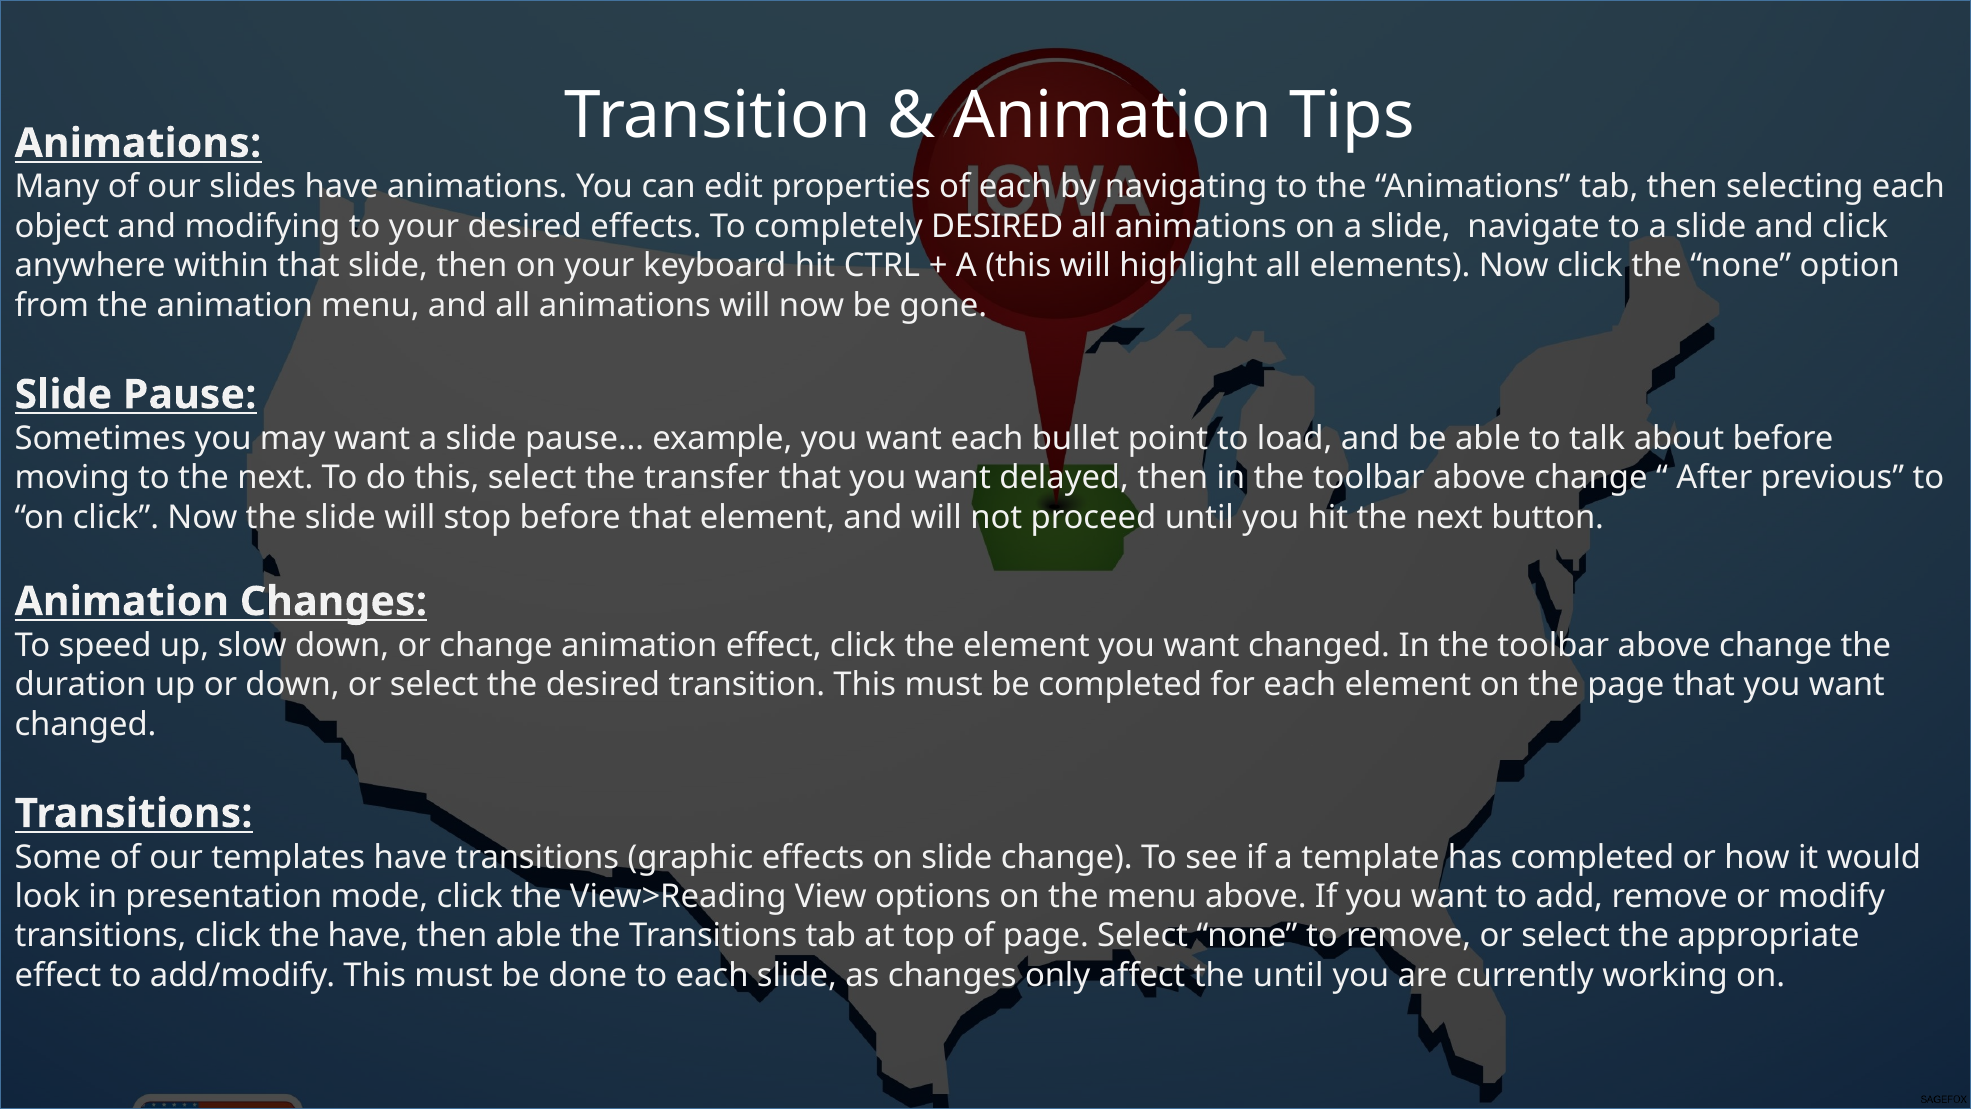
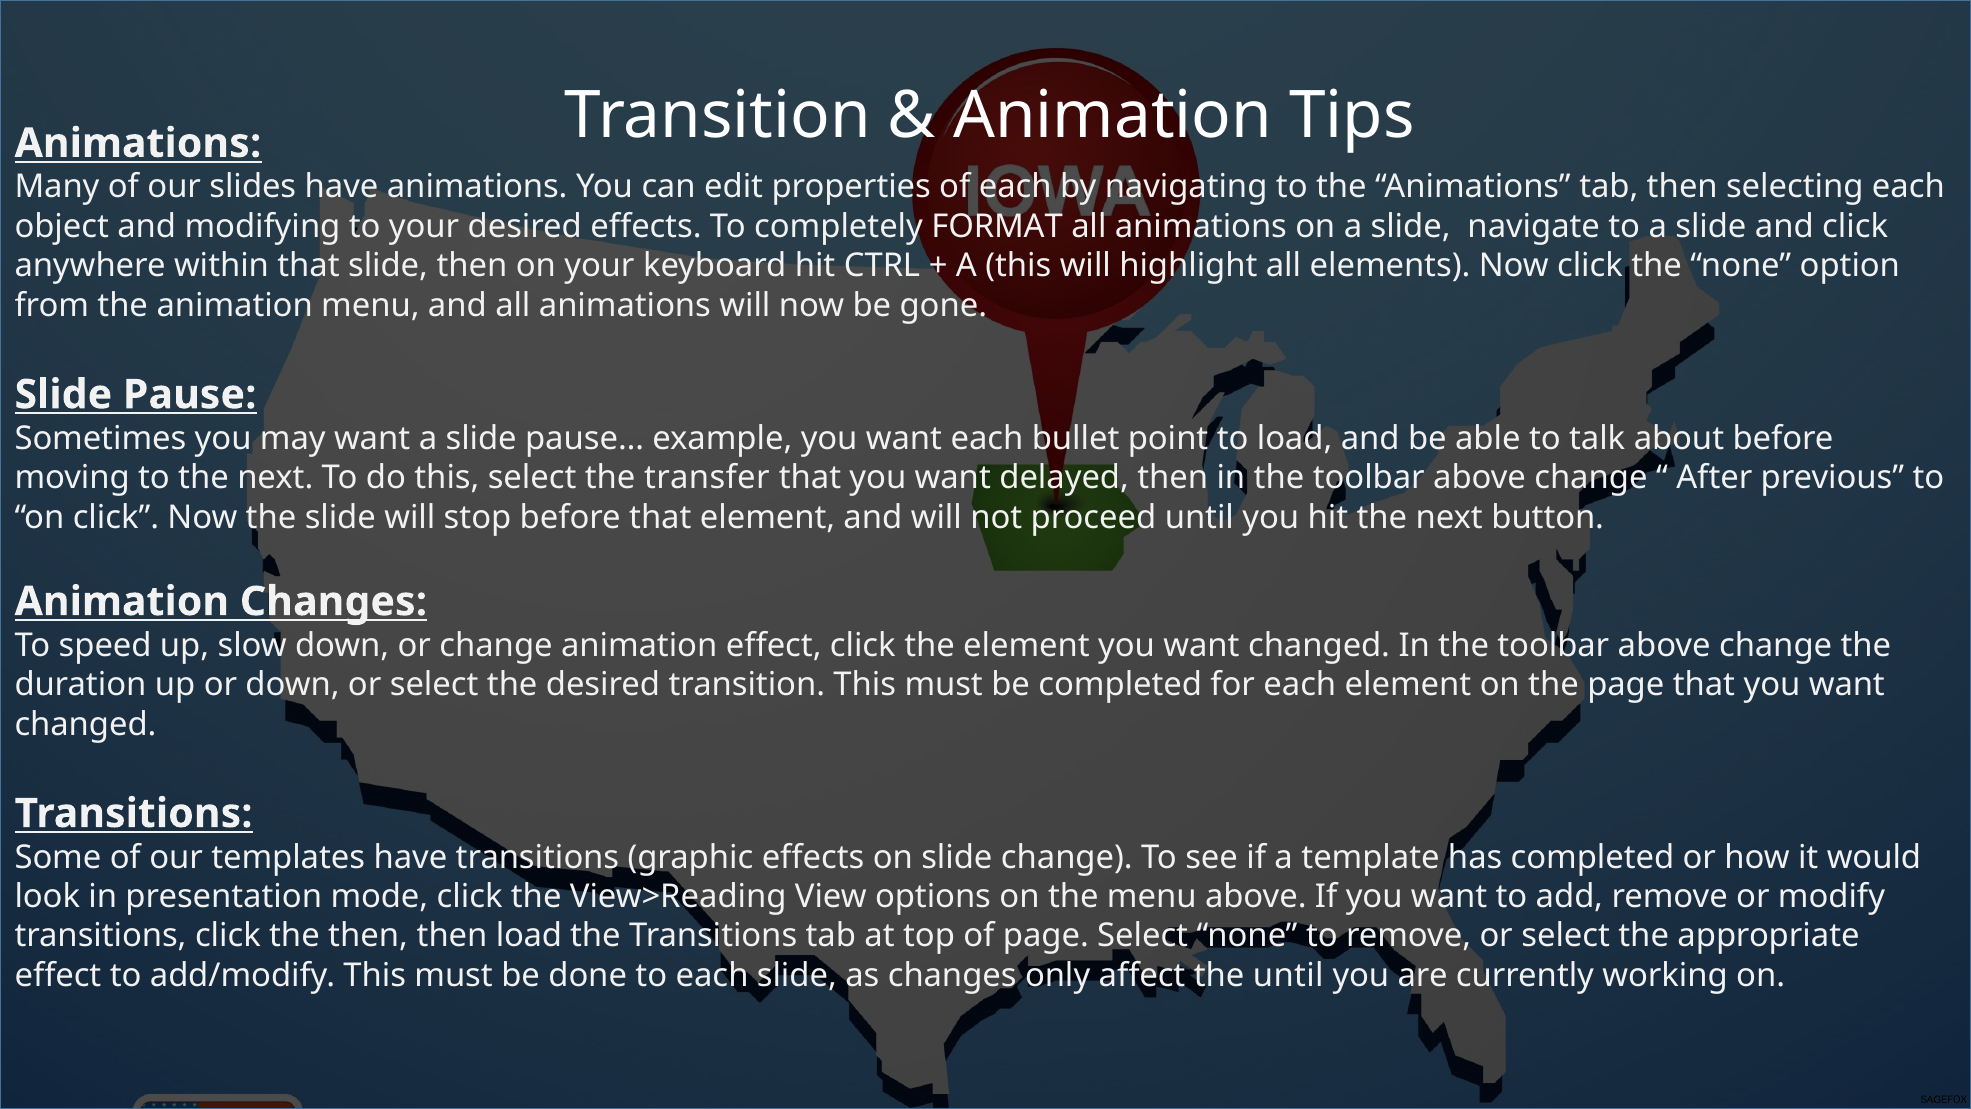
completely DESIRED: DESIRED -> FORMAT
the have: have -> then
then able: able -> load
